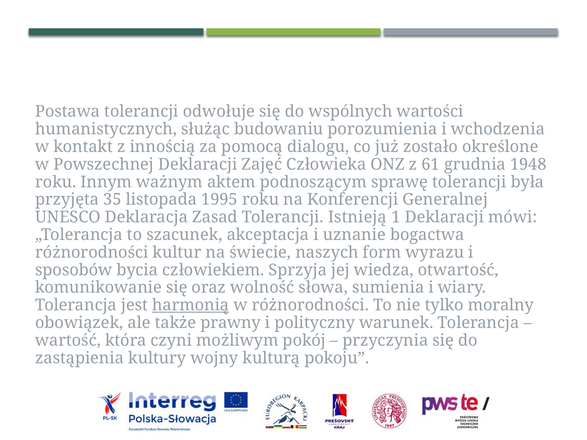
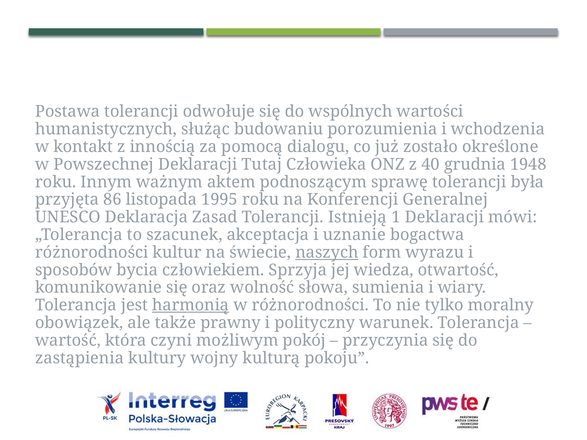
Zajęć: Zajęć -> Tutaj
61: 61 -> 40
35: 35 -> 86
naszych underline: none -> present
